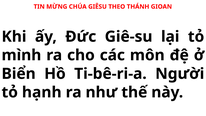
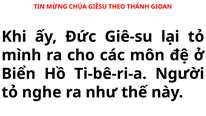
hạnh: hạnh -> nghe
